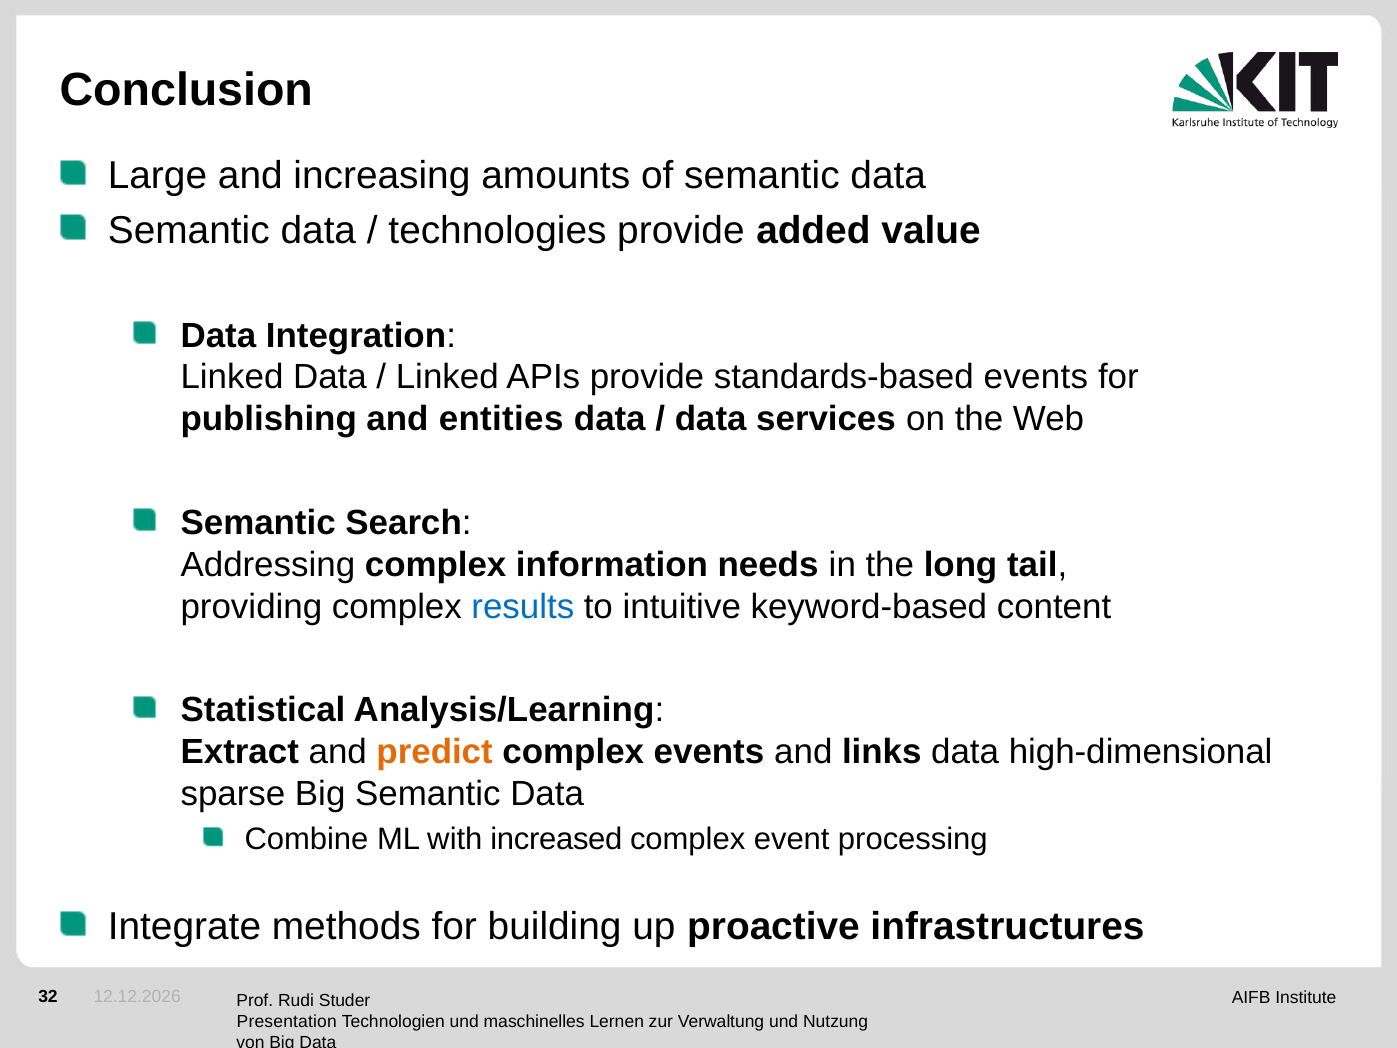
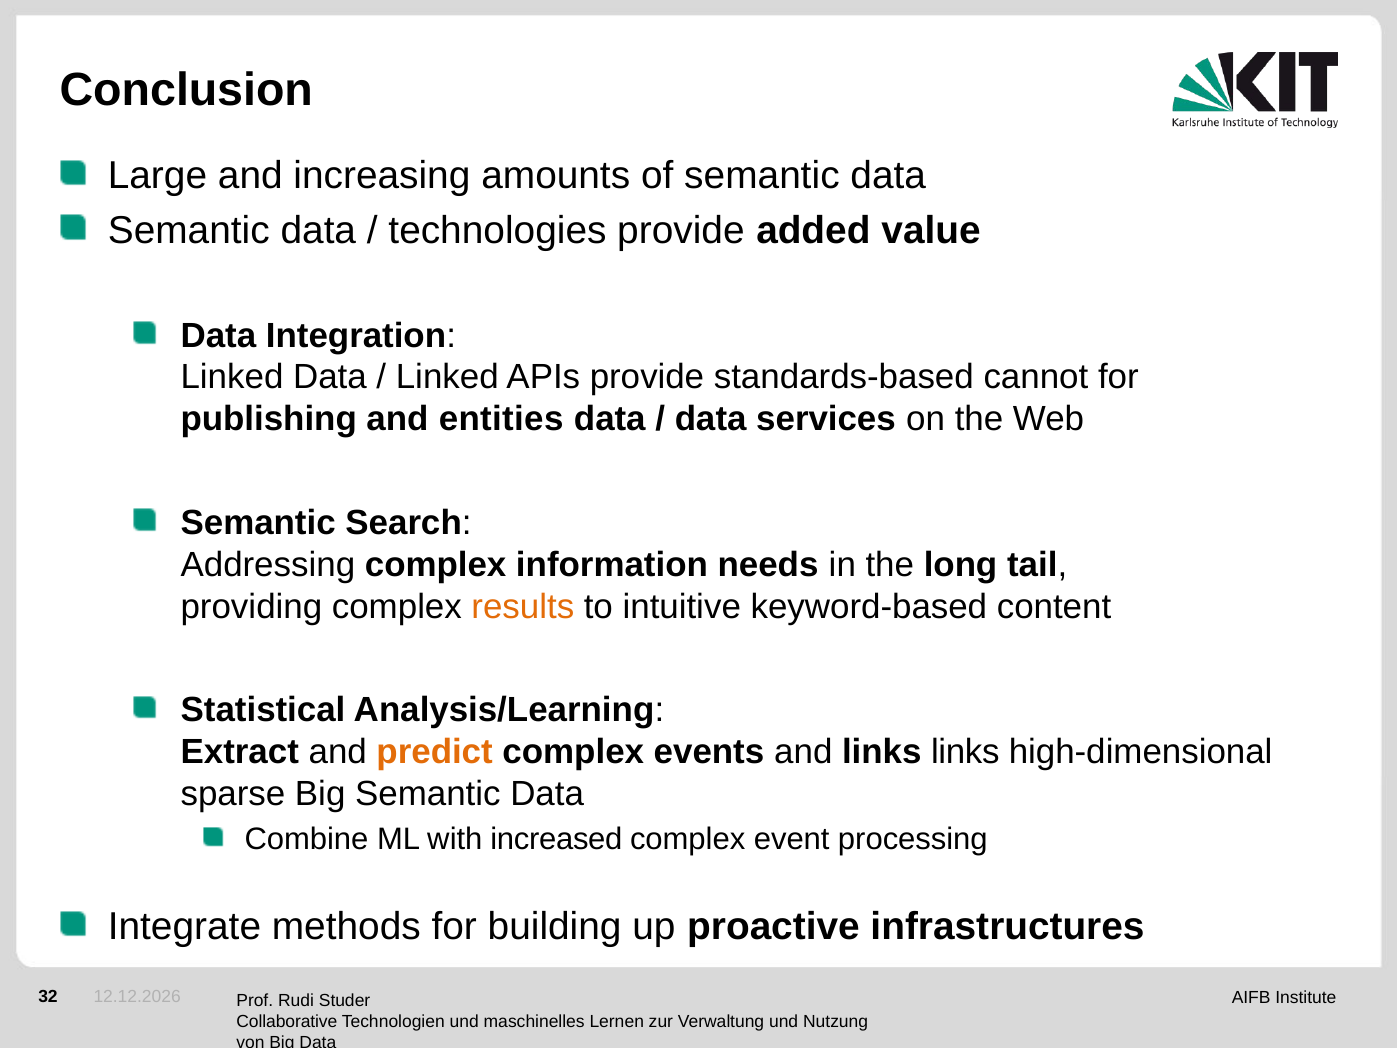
standards-based events: events -> cannot
results colour: blue -> orange
links data: data -> links
Presentation: Presentation -> Collaborative
